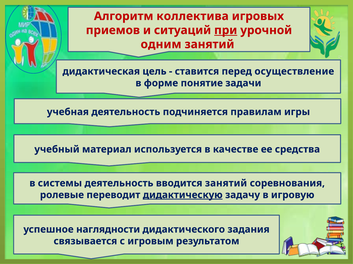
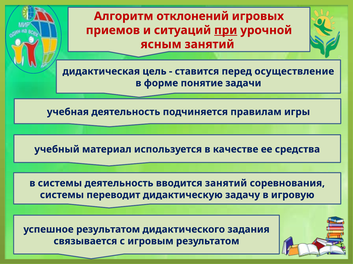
коллектива: коллектива -> отклонений
одним: одним -> ясным
ролевые at (62, 195): ролевые -> системы
дидактическую underline: present -> none
успешное наглядности: наглядности -> результатом
